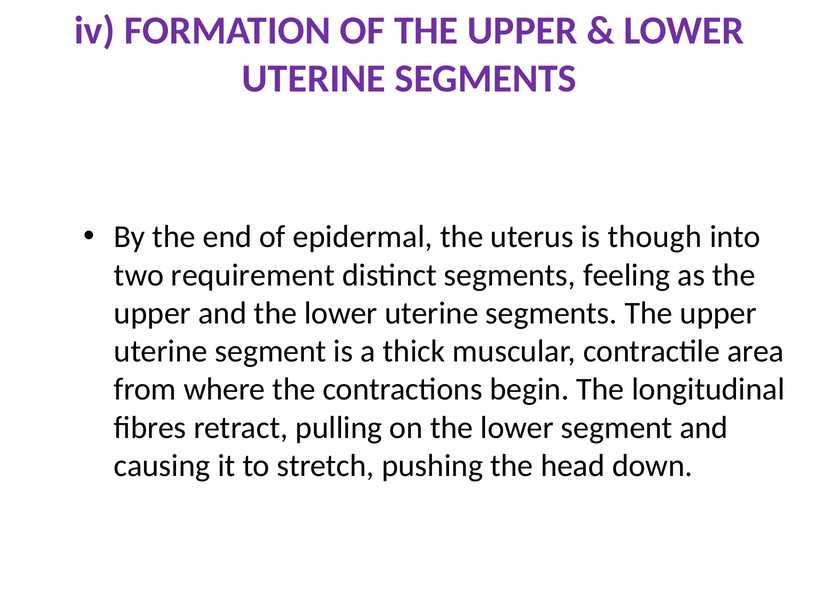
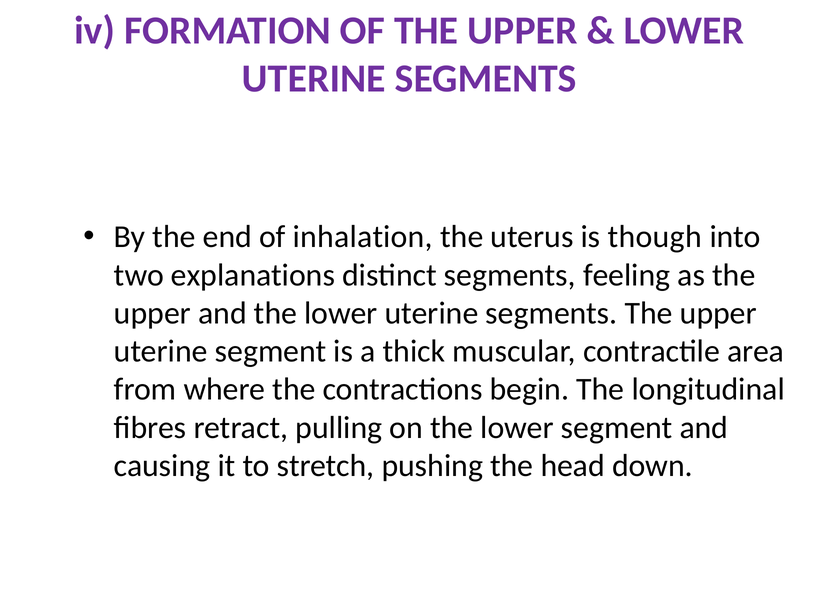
epidermal: epidermal -> inhalation
requirement: requirement -> explanations
